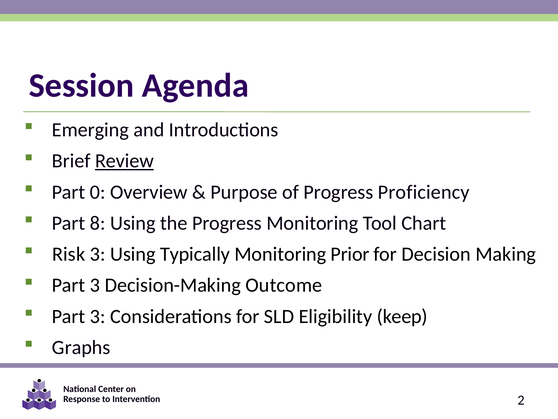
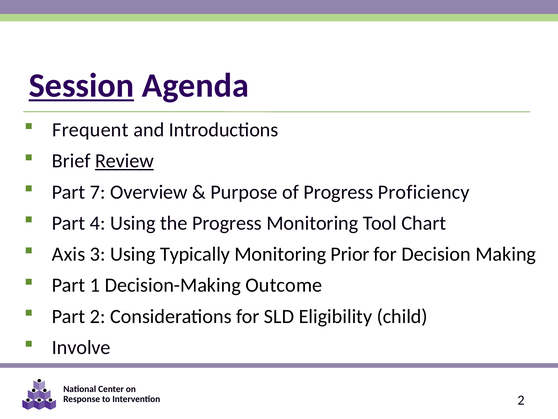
Session underline: none -> present
Emerging: Emerging -> Frequent
0: 0 -> 7
8: 8 -> 4
Risk: Risk -> Axis
3 at (95, 285): 3 -> 1
3 at (98, 316): 3 -> 2
keep: keep -> child
Graphs: Graphs -> Involve
